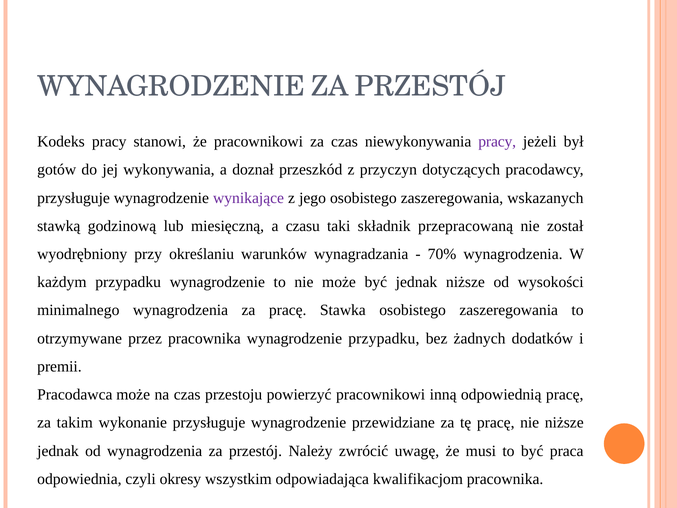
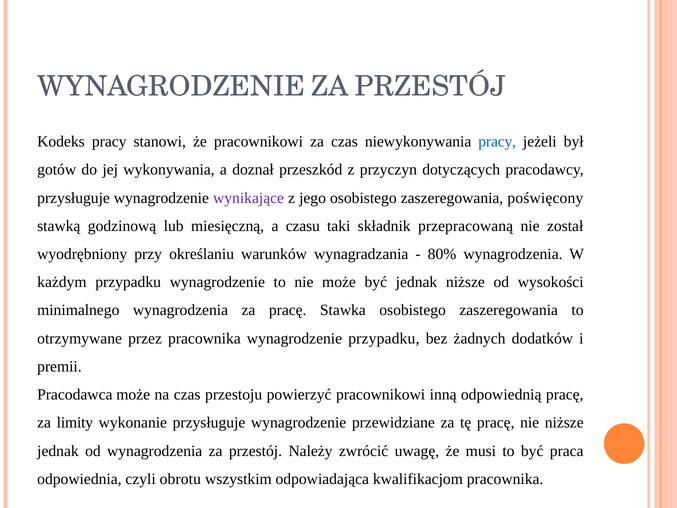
pracy at (497, 142) colour: purple -> blue
wskazanych: wskazanych -> poświęcony
70%: 70% -> 80%
takim: takim -> limity
okresy: okresy -> obrotu
